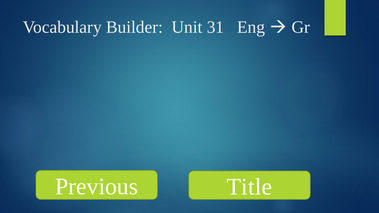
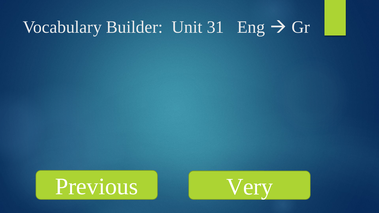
Title: Title -> Very
